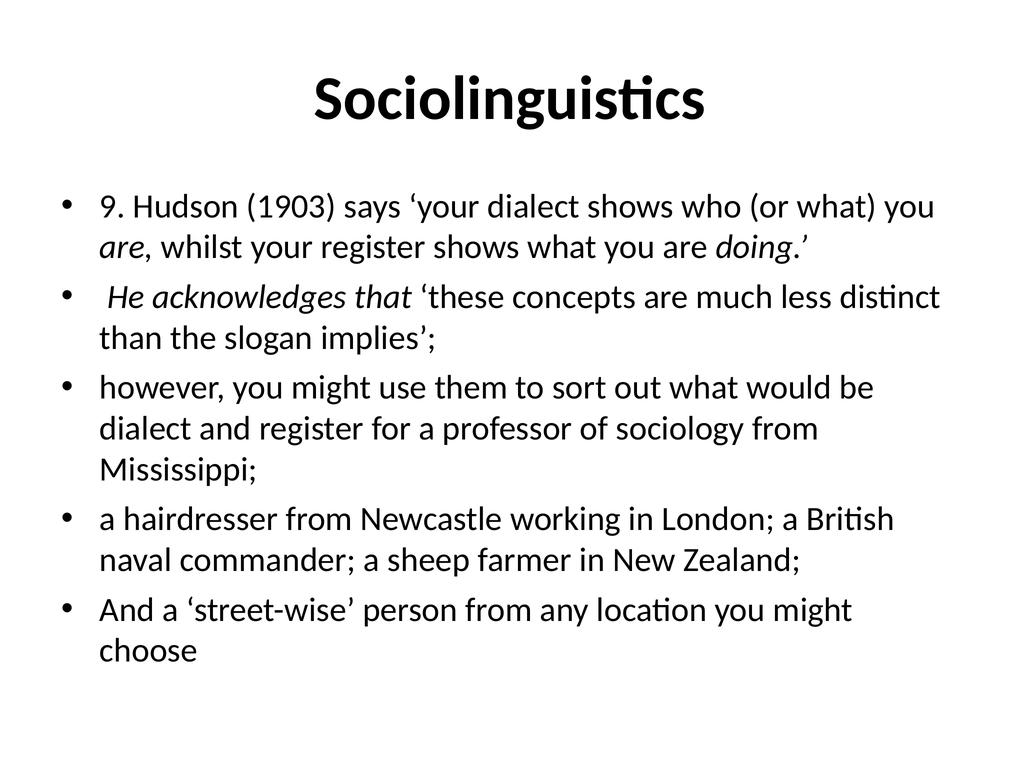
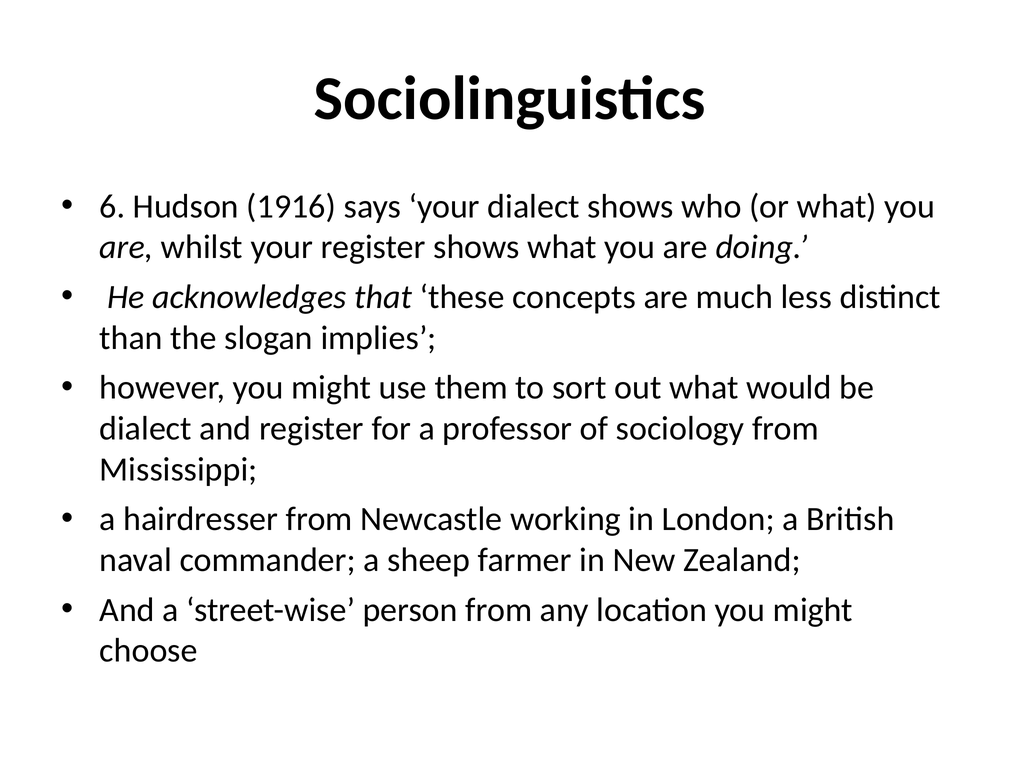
9: 9 -> 6
1903: 1903 -> 1916
